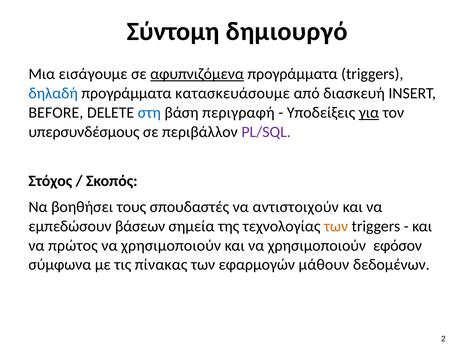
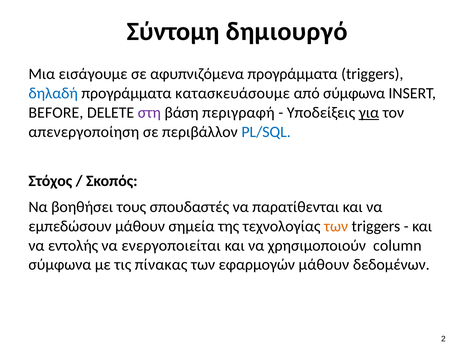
αφυπνιζόμενα underline: present -> none
από διασκευή: διασκευή -> σύμφωνα
στη colour: blue -> purple
υπερσυνδέσμους: υπερσυνδέσμους -> απενεργοποίηση
PL/SQL colour: purple -> blue
αντιστοιχούν: αντιστοιχούν -> παρατίθενται
εμπεδώσουν βάσεων: βάσεων -> μάθουν
πρώτος: πρώτος -> εντολής
χρησιμοποιούν at (171, 246): χρησιμοποιούν -> ενεργοποιείται
εφόσον: εφόσον -> column
